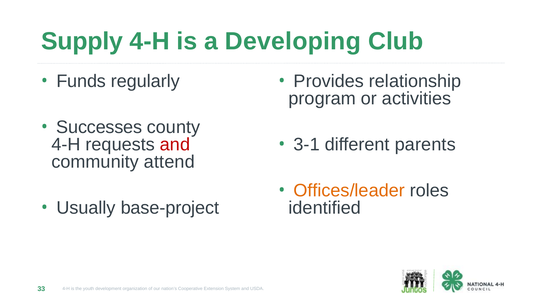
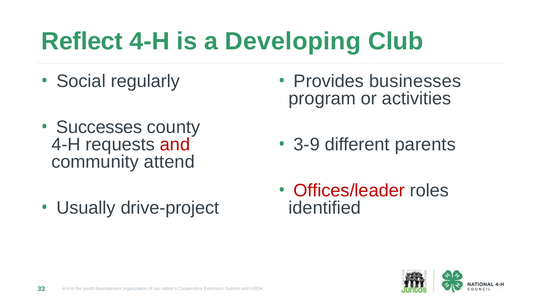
Supply: Supply -> Reflect
Funds: Funds -> Social
relationship: relationship -> businesses
3-1: 3-1 -> 3-9
Offices/leader colour: orange -> red
base-project: base-project -> drive-project
